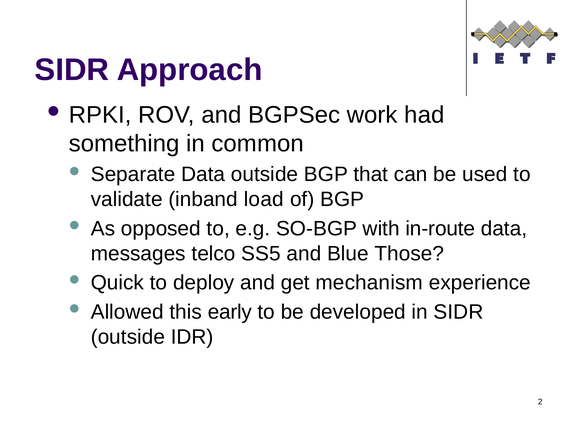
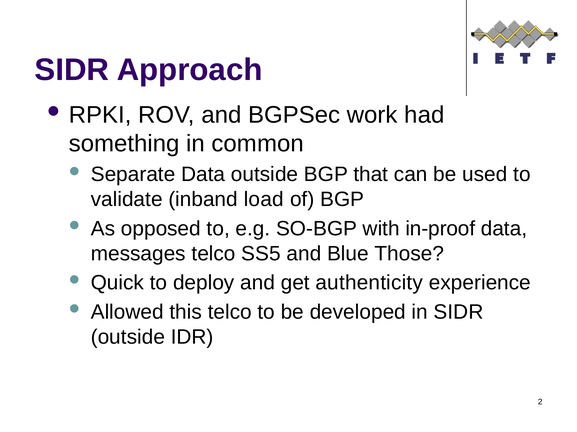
in-route: in-route -> in-proof
mechanism: mechanism -> authenticity
this early: early -> telco
